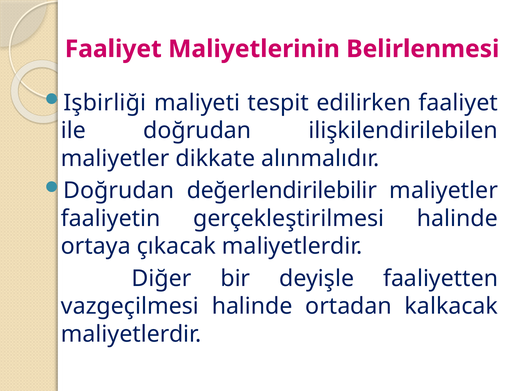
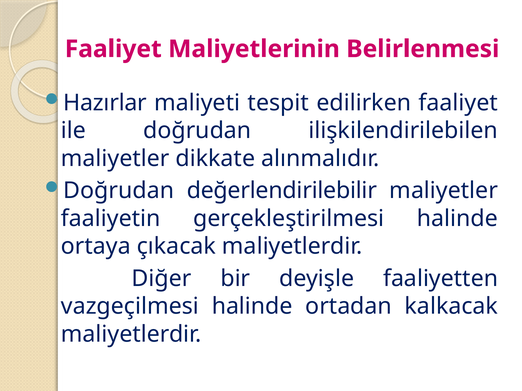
Işbirliği: Işbirliği -> Hazırlar
